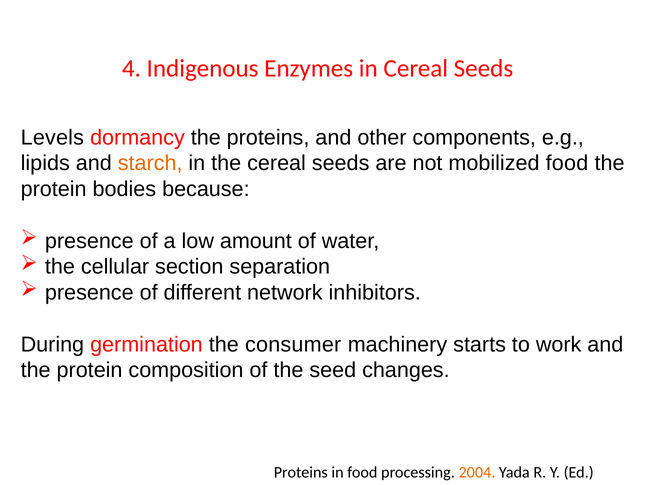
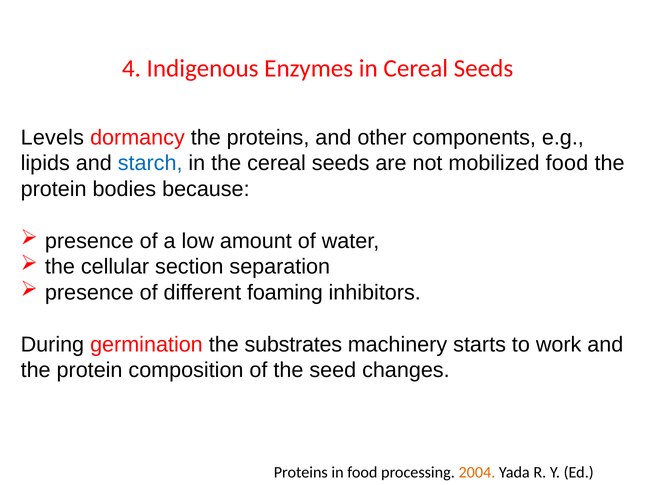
starch colour: orange -> blue
network: network -> foaming
consumer: consumer -> substrates
